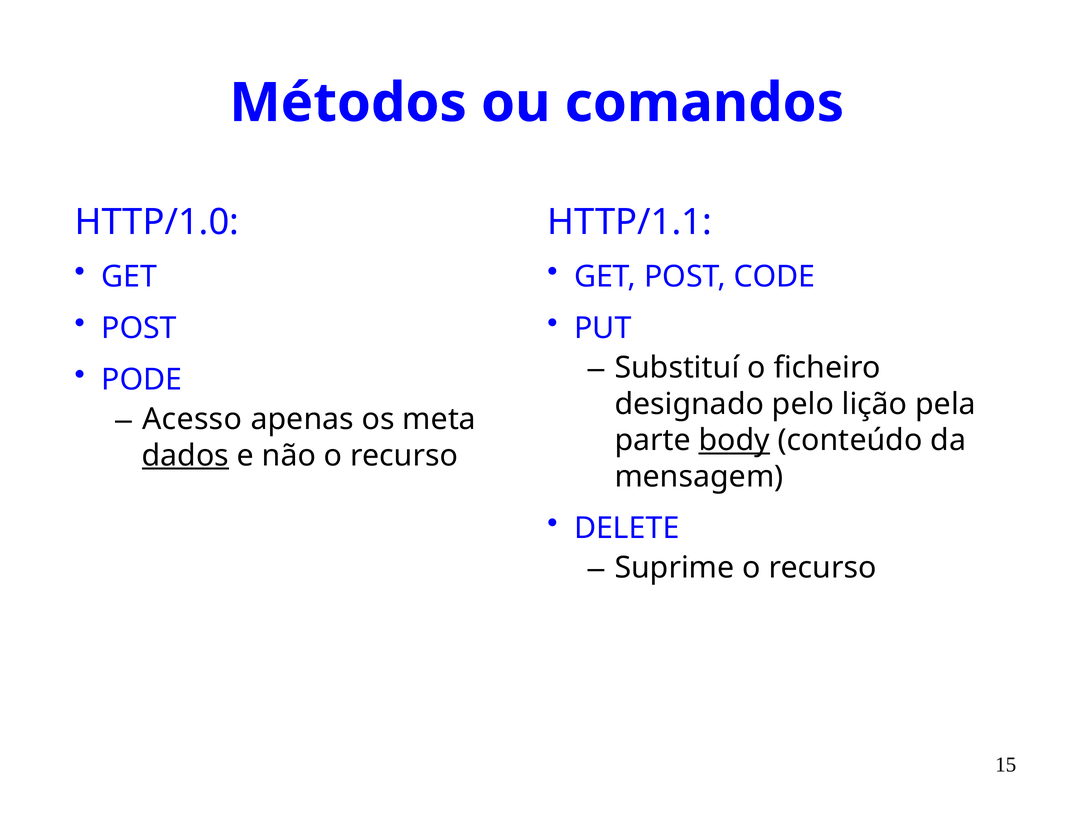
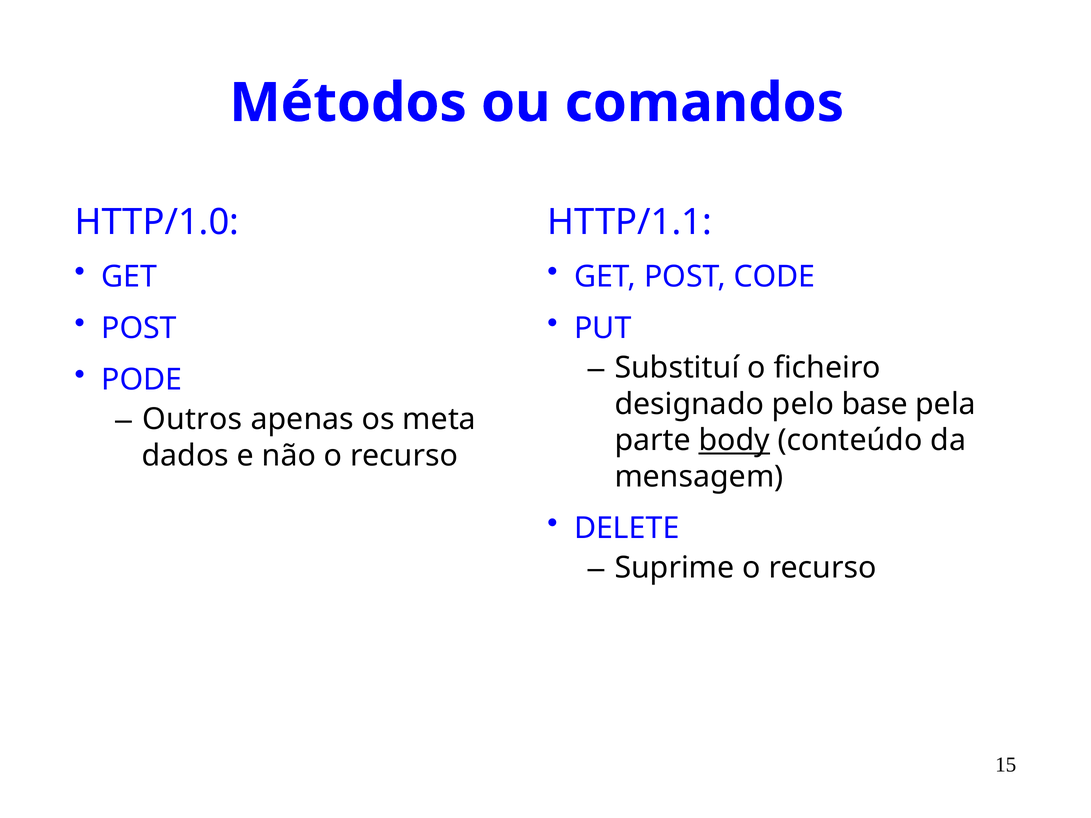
lição: lição -> base
Acesso: Acesso -> Outros
dados underline: present -> none
